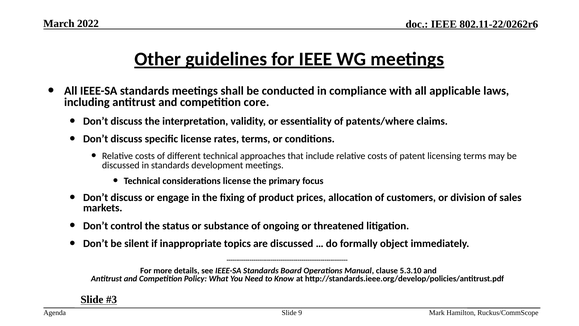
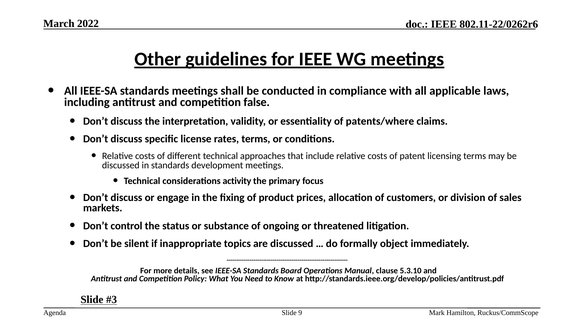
core: core -> false
considerations license: license -> activity
